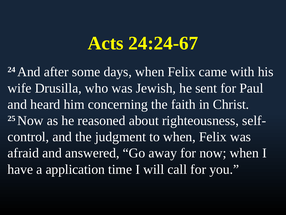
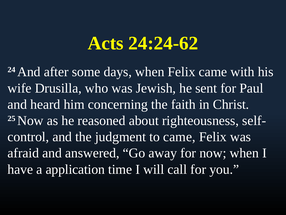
24:24-67: 24:24-67 -> 24:24-62
to when: when -> came
